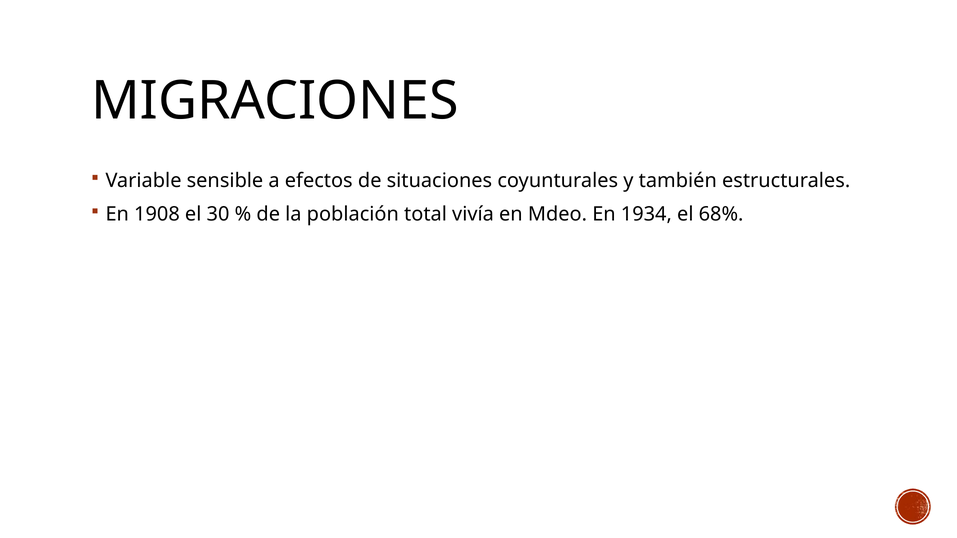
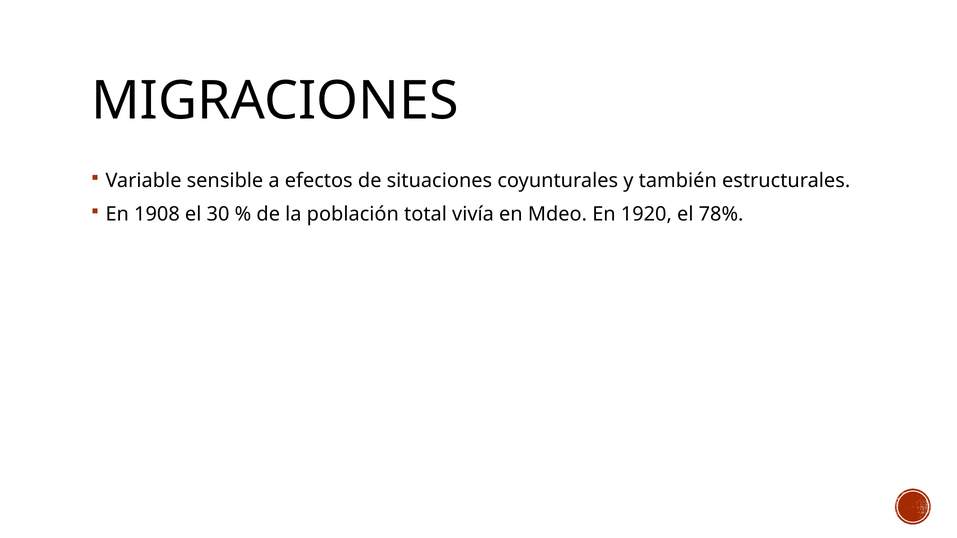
1934: 1934 -> 1920
68%: 68% -> 78%
